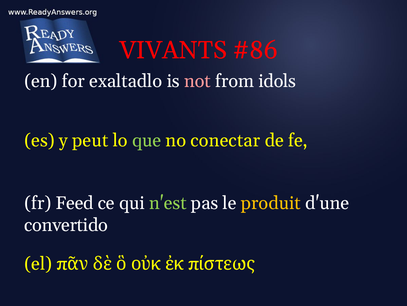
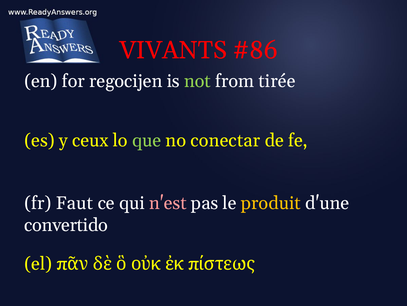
exaltadlo: exaltadlo -> regocijen
not colour: pink -> light green
idols: idols -> tirée
peut: peut -> ceux
Feed: Feed -> Faut
n'est colour: light green -> pink
